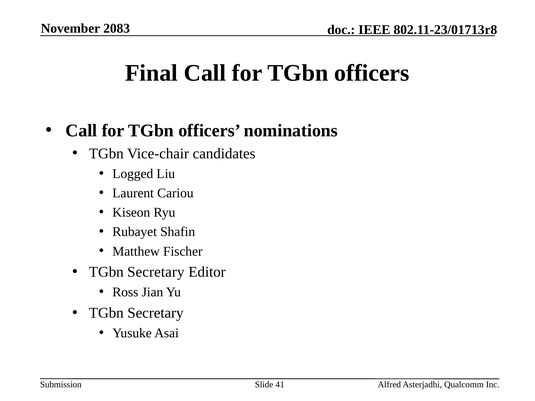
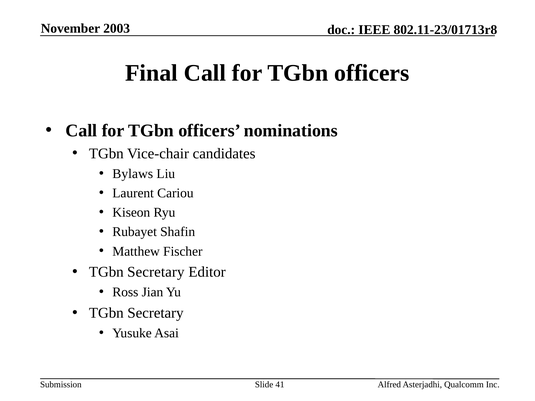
2083: 2083 -> 2003
Logged: Logged -> Bylaws
